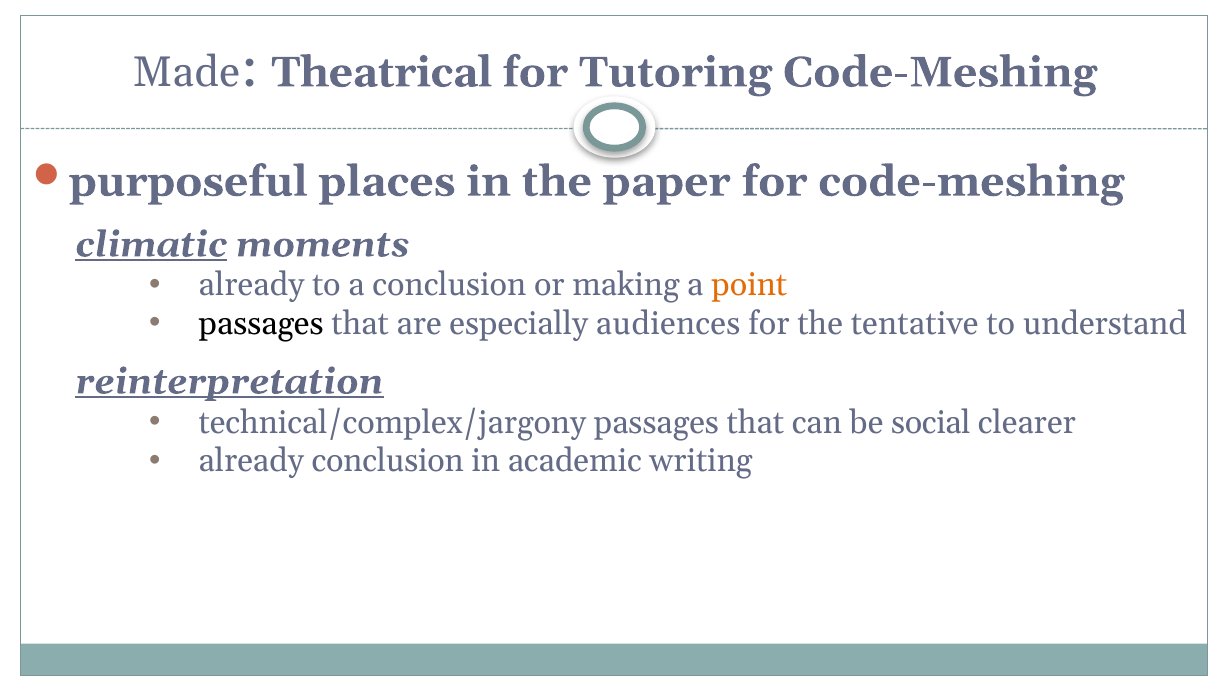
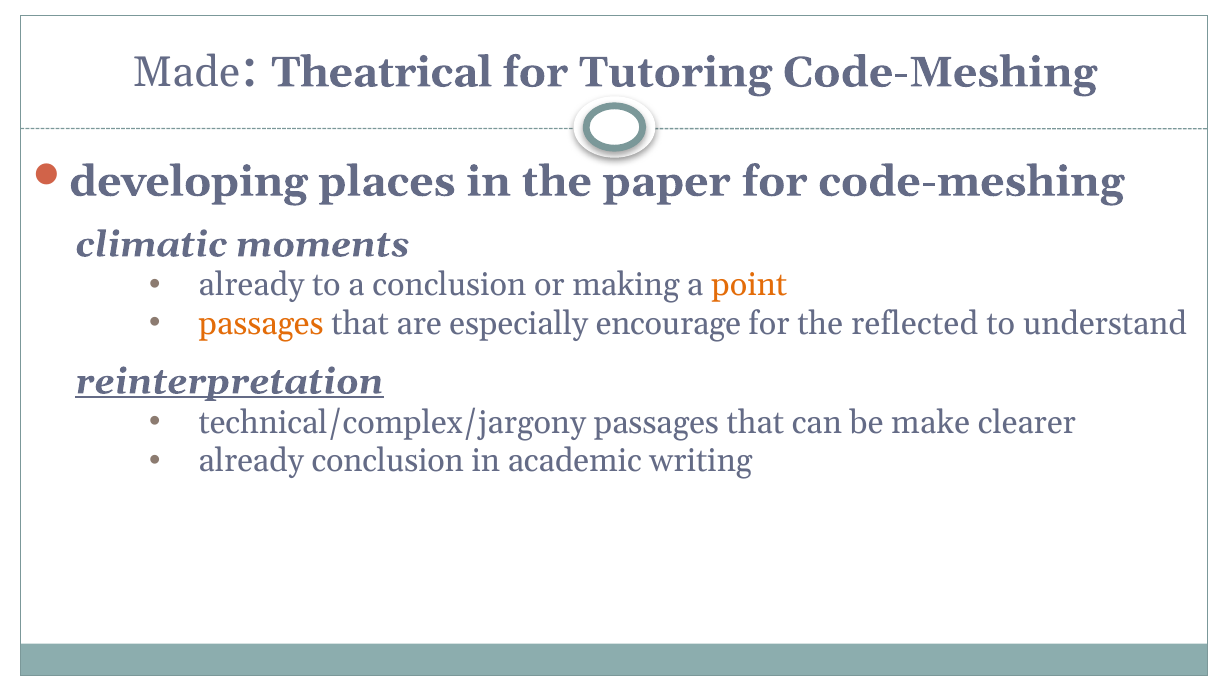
purposeful: purposeful -> developing
climatic underline: present -> none
passages at (261, 324) colour: black -> orange
audiences: audiences -> encourage
tentative: tentative -> reflected
social: social -> make
